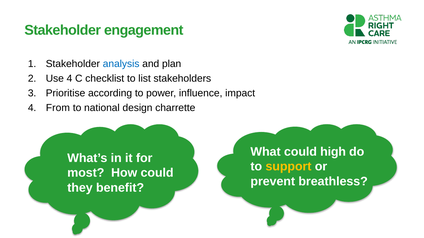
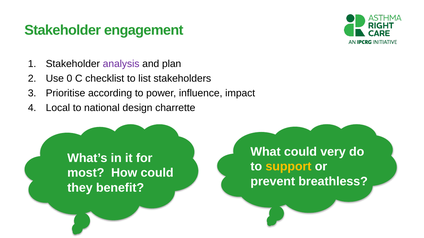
analysis colour: blue -> purple
Use 4: 4 -> 0
From: From -> Local
high: high -> very
